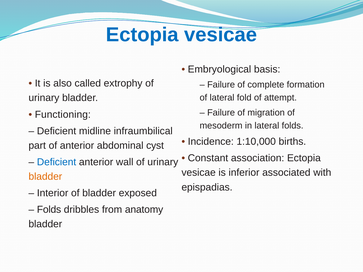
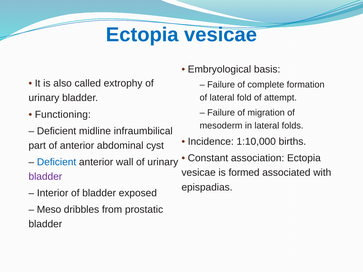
inferior: inferior -> formed
bladder at (45, 177) colour: orange -> purple
Folds at (49, 210): Folds -> Meso
anatomy: anatomy -> prostatic
